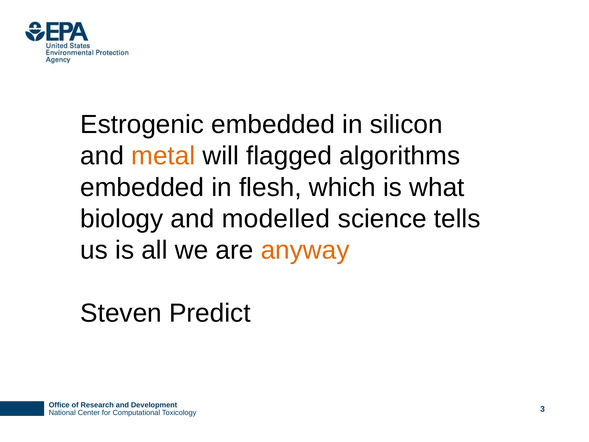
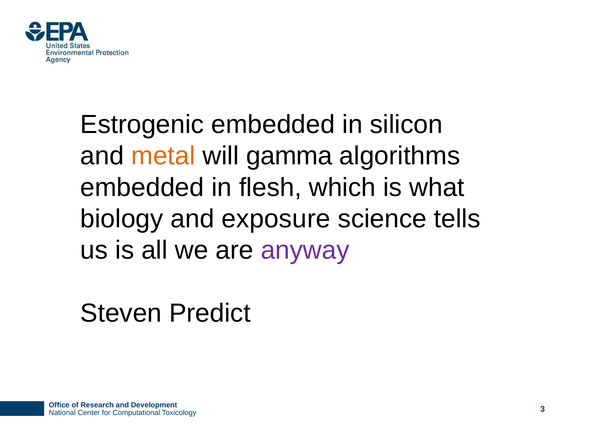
flagged: flagged -> gamma
modelled: modelled -> exposure
anyway colour: orange -> purple
